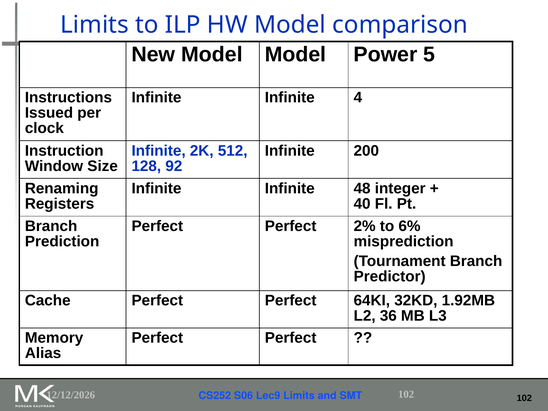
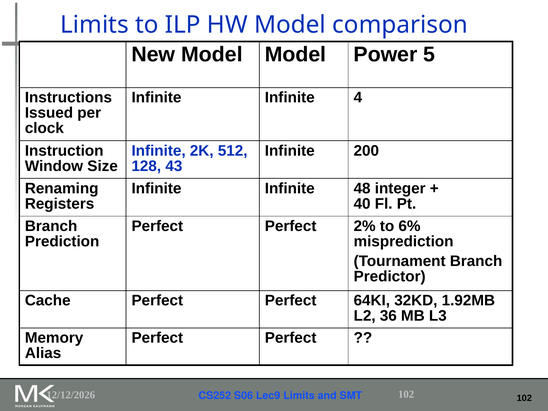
92: 92 -> 43
